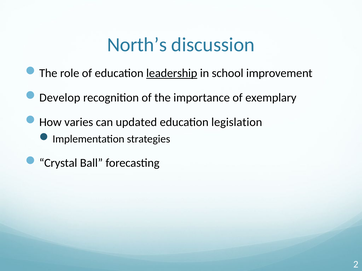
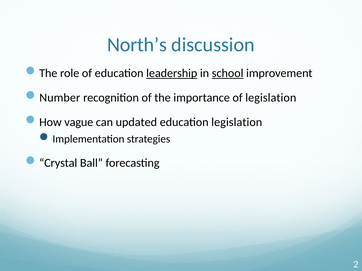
school underline: none -> present
Develop: Develop -> Number
of exemplary: exemplary -> legislation
varies: varies -> vague
